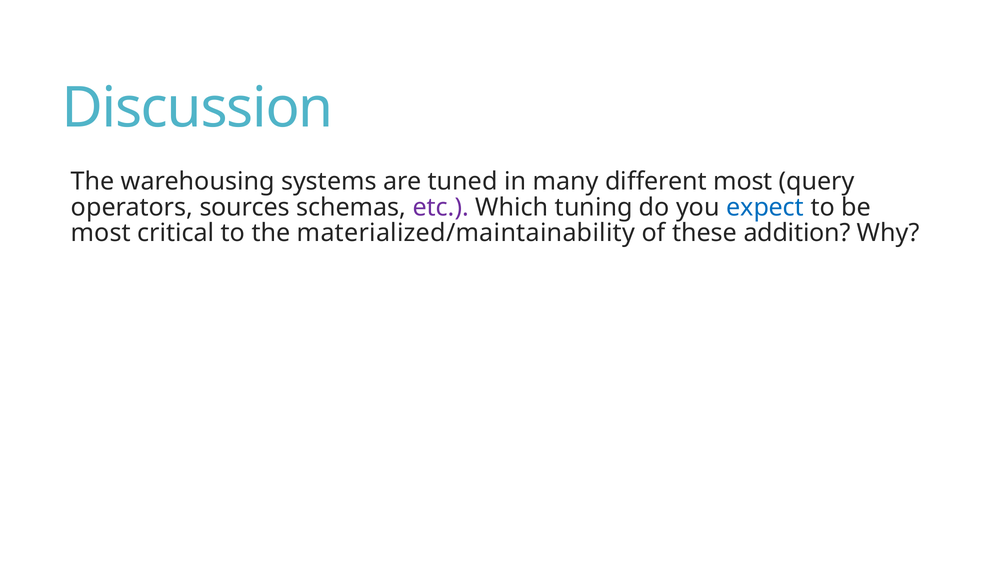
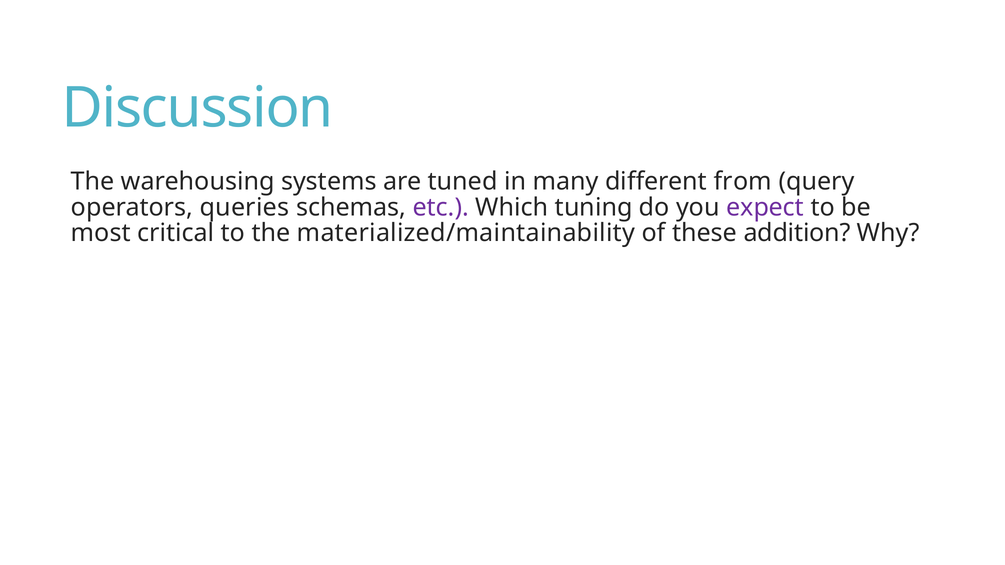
different most: most -> from
sources: sources -> queries
expect colour: blue -> purple
